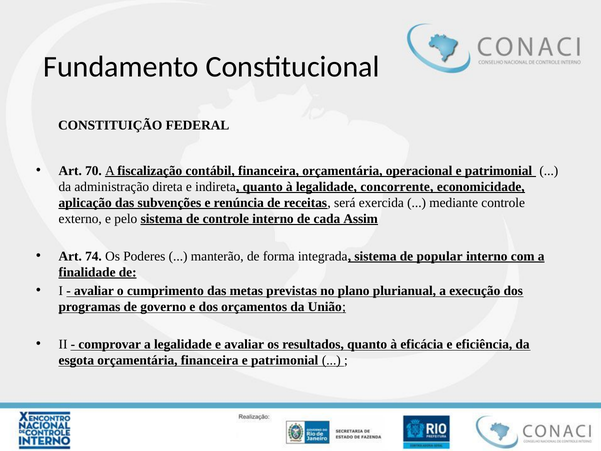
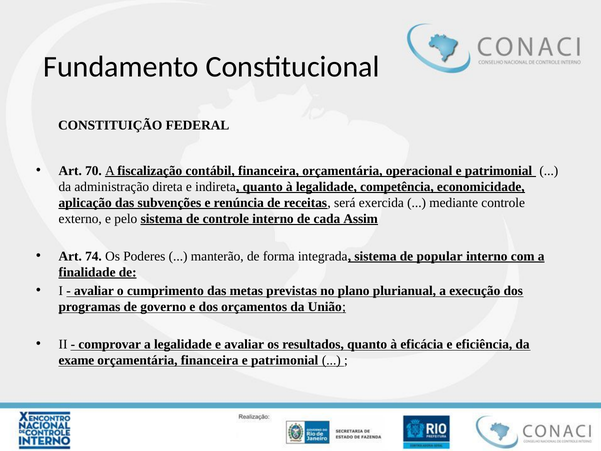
concorrente: concorrente -> competência
esgota: esgota -> exame
